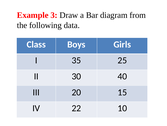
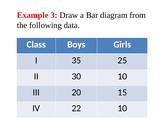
30 40: 40 -> 10
